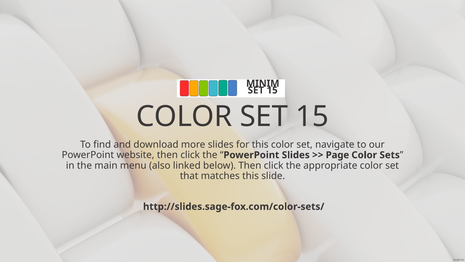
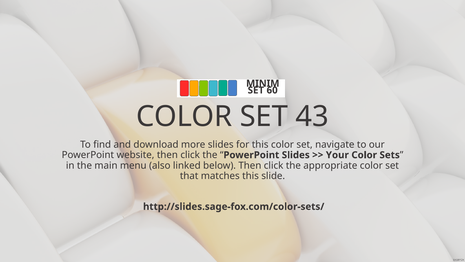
15 at (272, 90): 15 -> 60
COLOR SET 15: 15 -> 43
Page: Page -> Your
